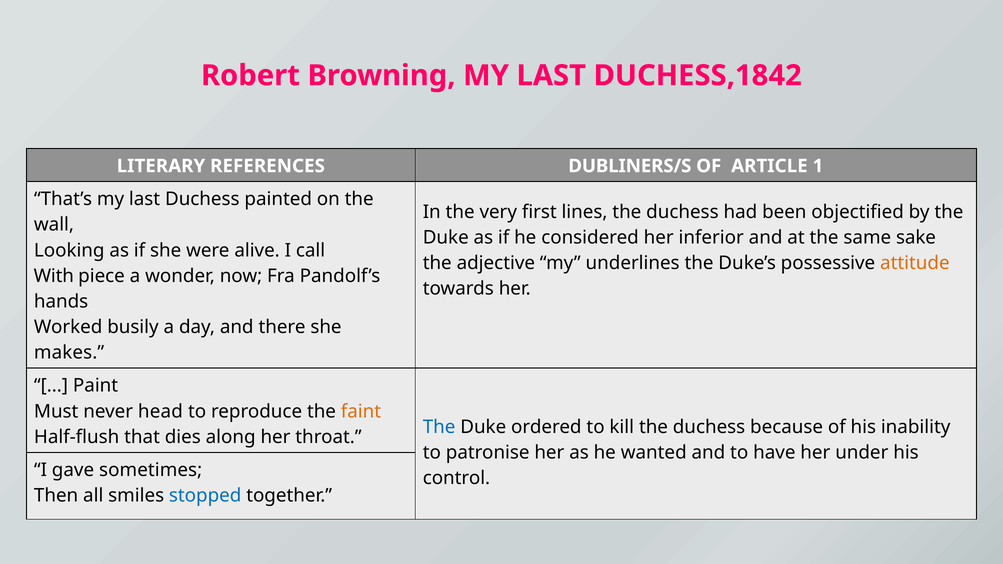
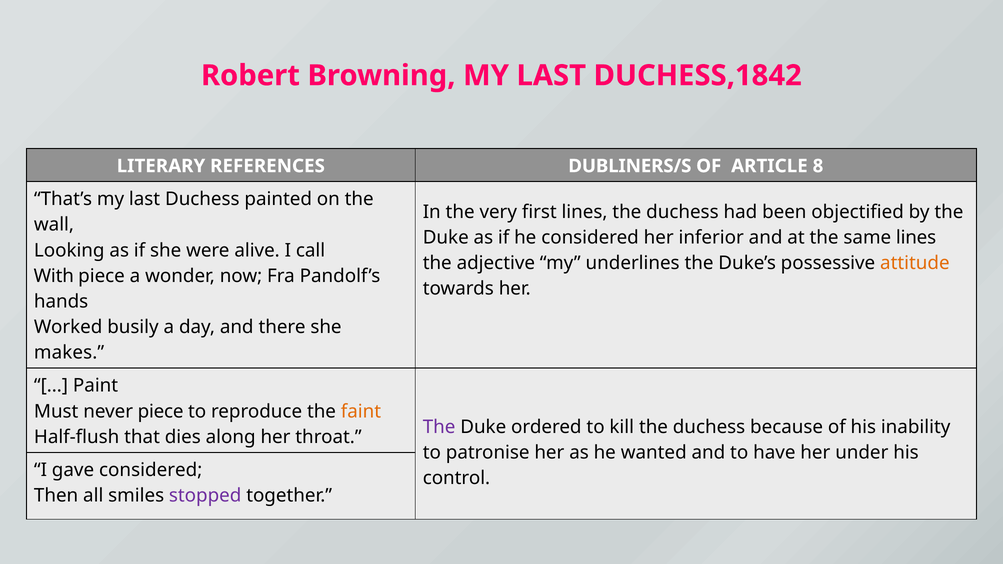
1: 1 -> 8
same sake: sake -> lines
never head: head -> piece
The at (439, 427) colour: blue -> purple
gave sometimes: sometimes -> considered
stopped colour: blue -> purple
